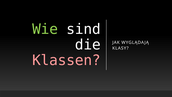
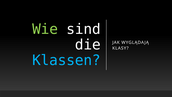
Klassen colour: pink -> light blue
